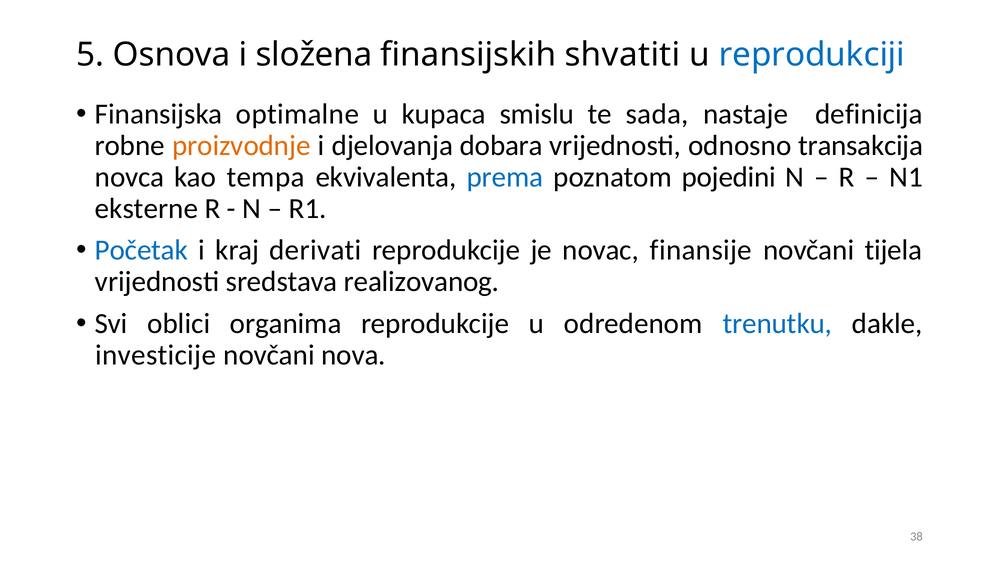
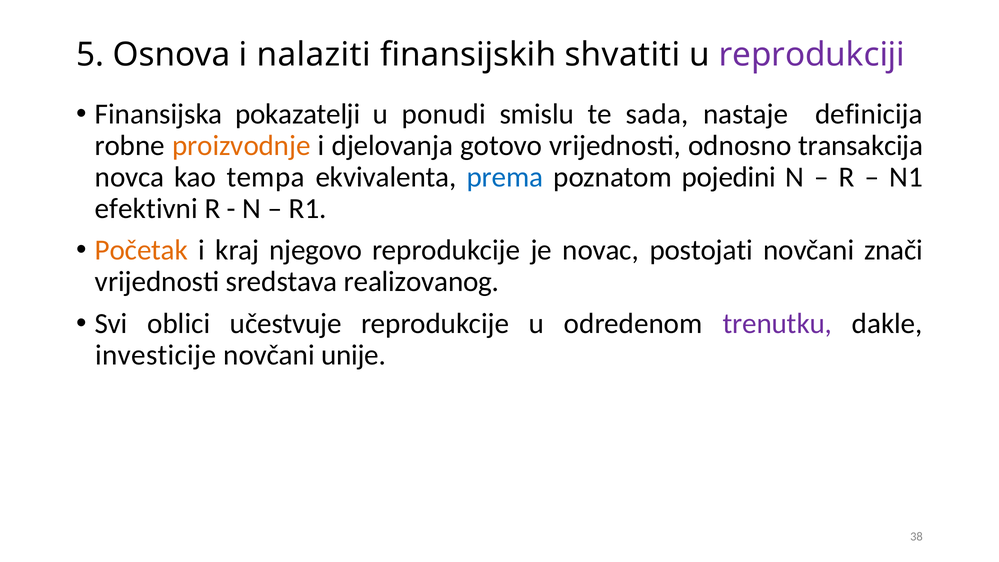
složena: složena -> nalaziti
reprodukciji colour: blue -> purple
optimalne: optimalne -> pokazatelji
kupaca: kupaca -> ponudi
dobara: dobara -> gotovo
eksterne: eksterne -> efektivni
Početak colour: blue -> orange
derivati: derivati -> njegovo
finansije: finansije -> postojati
tijela: tijela -> znači
organima: organima -> učestvuje
trenutku colour: blue -> purple
nova: nova -> unije
